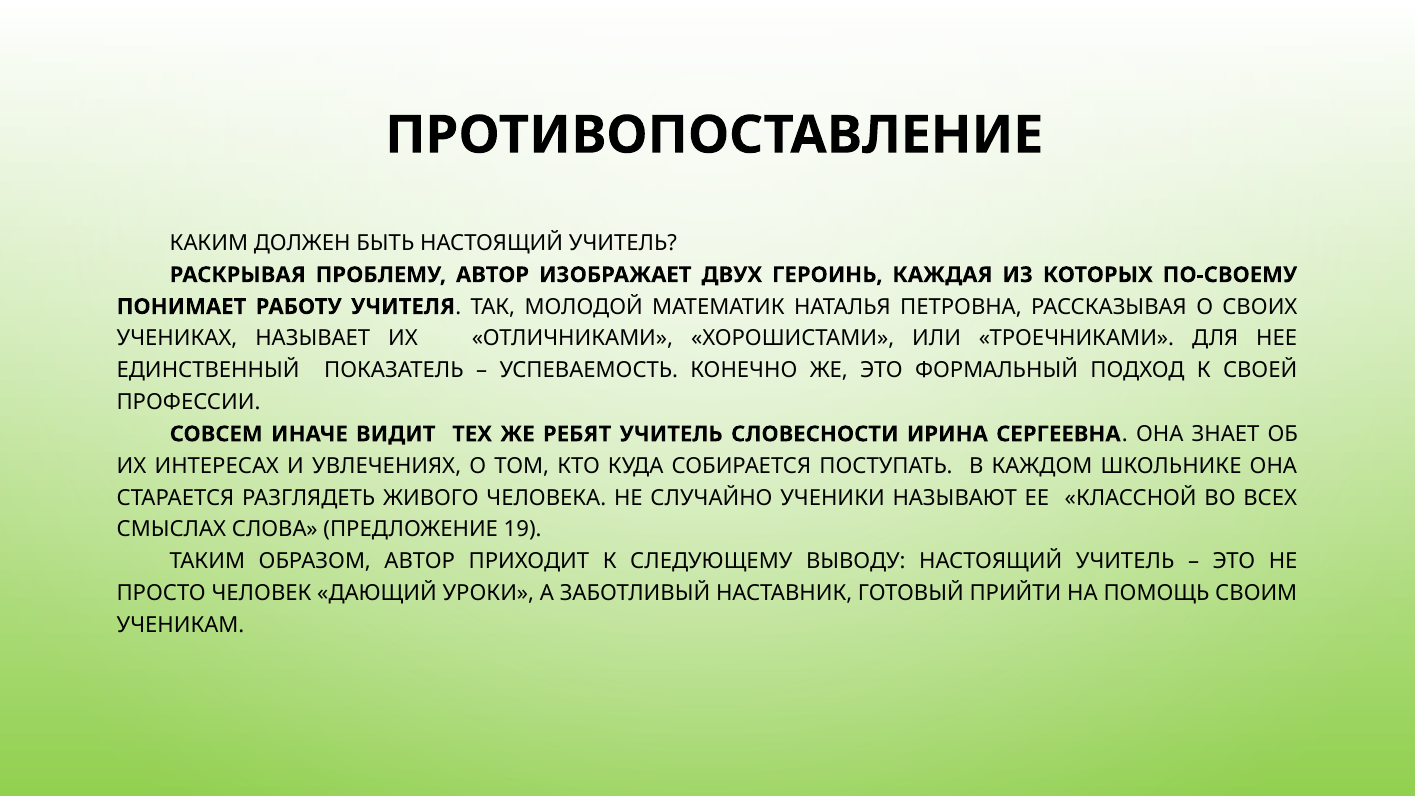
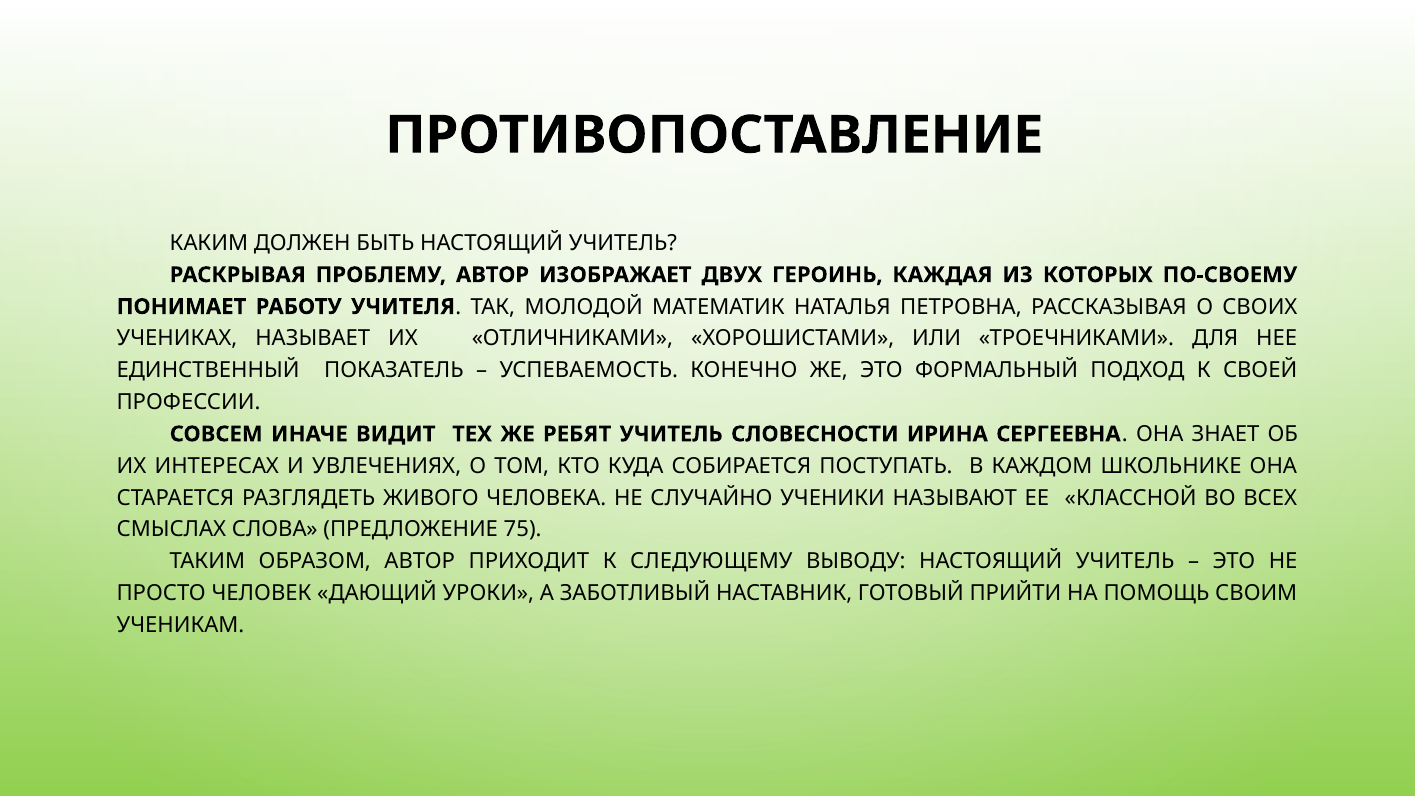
19: 19 -> 75
